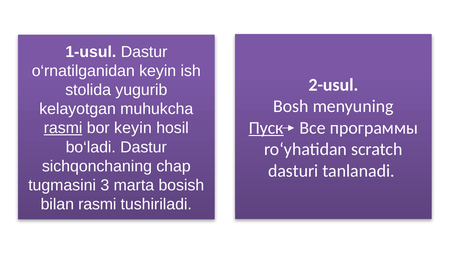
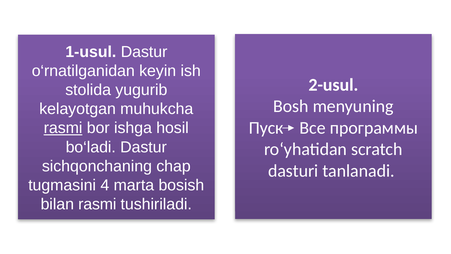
Пуск underline: present -> none
bor keyin: keyin -> ishga
3: 3 -> 4
